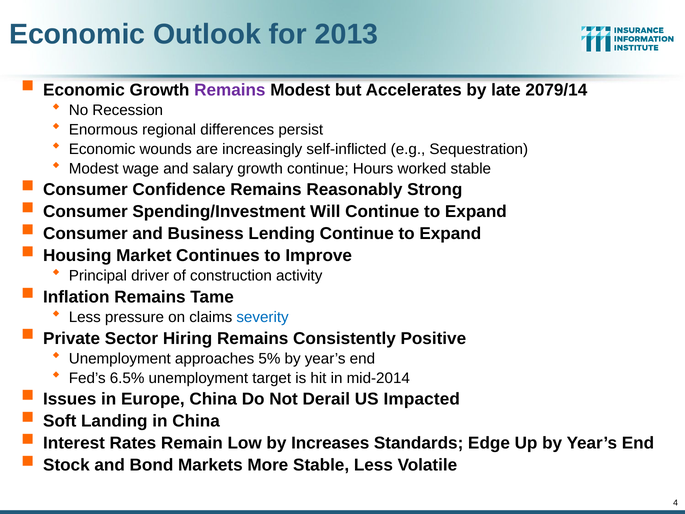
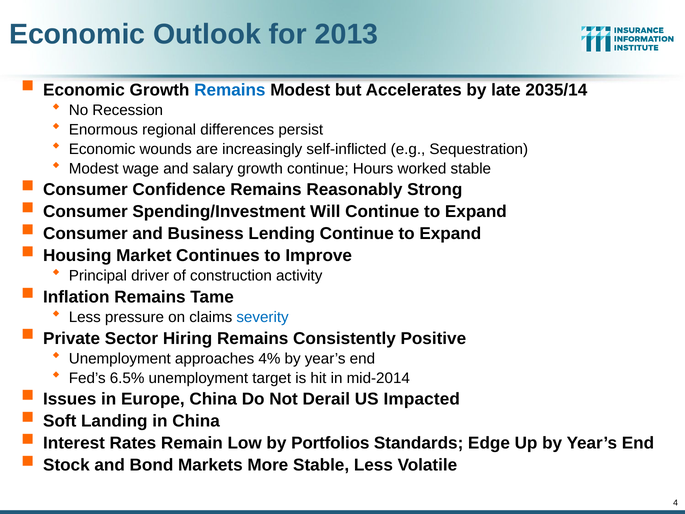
Remains at (230, 90) colour: purple -> blue
2079/14: 2079/14 -> 2035/14
5%: 5% -> 4%
Increases: Increases -> Portfolios
